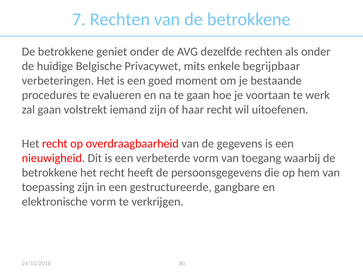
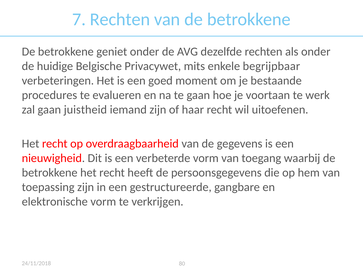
volstrekt: volstrekt -> juistheid
